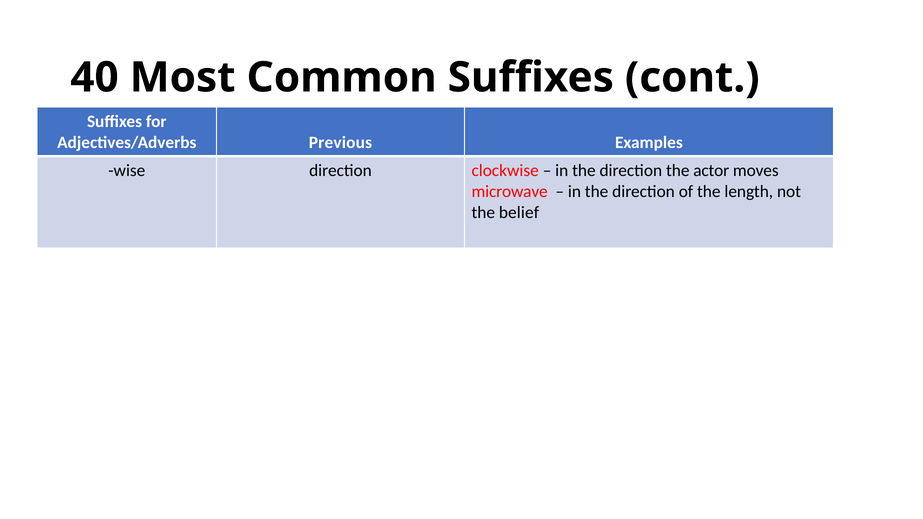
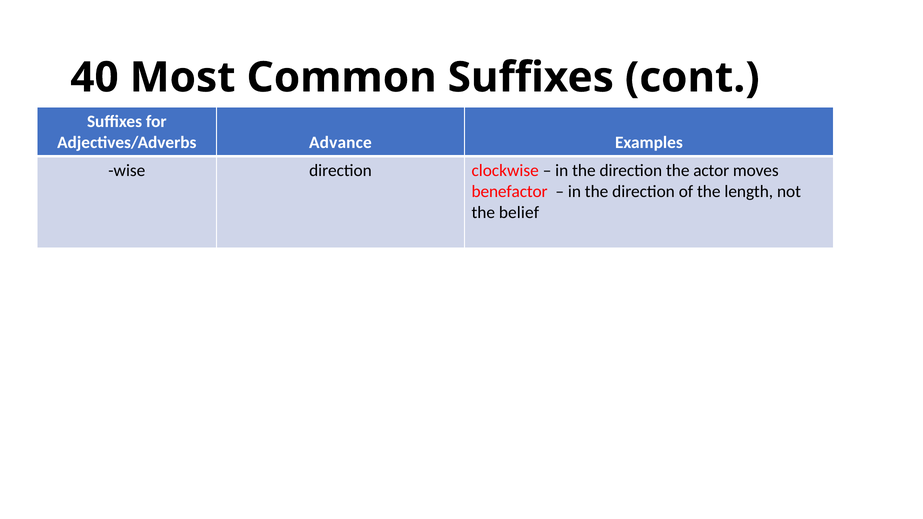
Previous: Previous -> Advance
microwave: microwave -> benefactor
